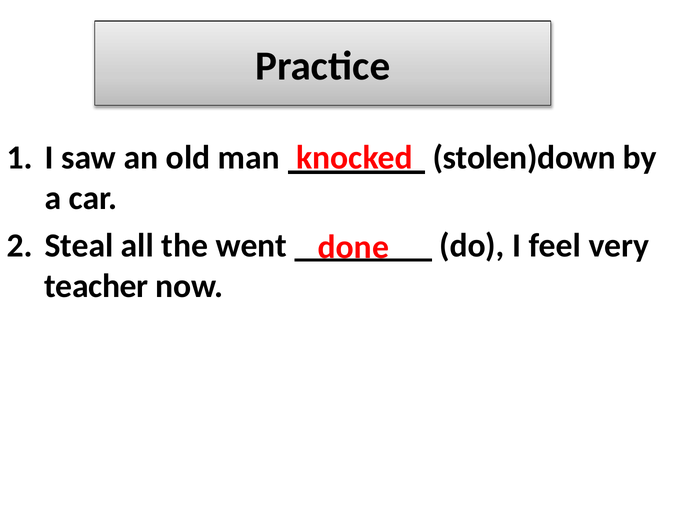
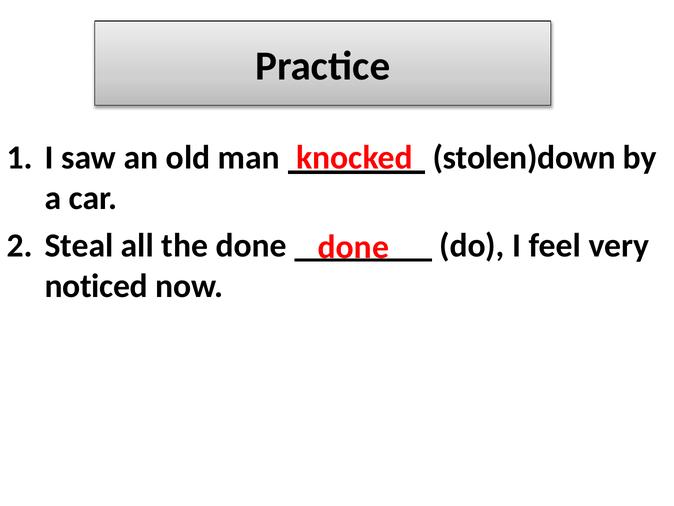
the went: went -> done
teacher: teacher -> noticed
